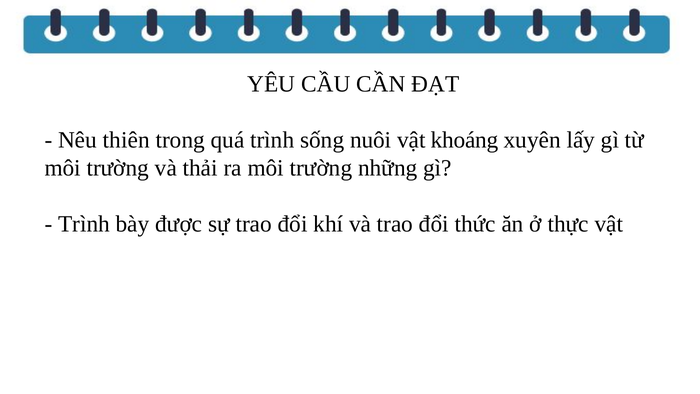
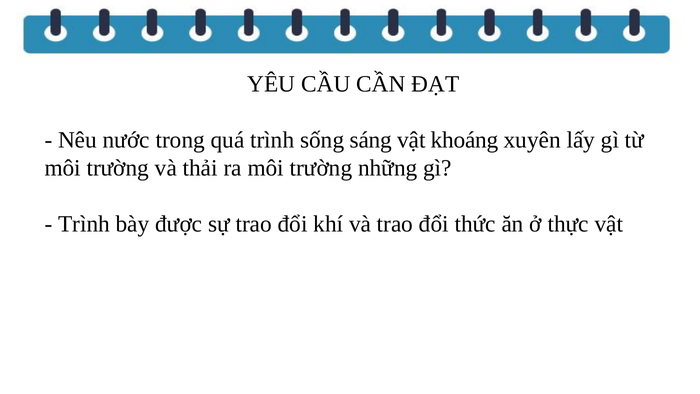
thiên: thiên -> nước
nuôi: nuôi -> sáng
